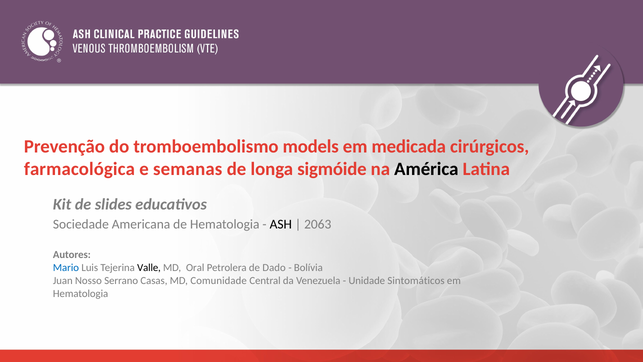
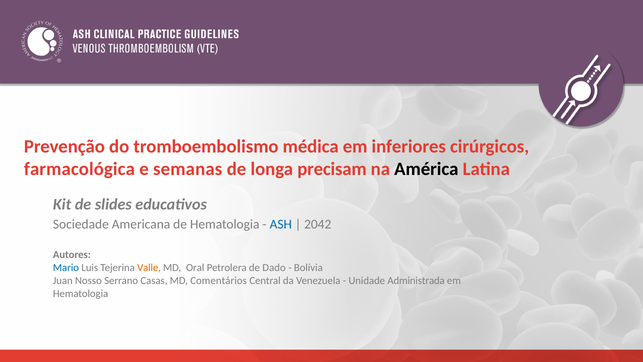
models: models -> médica
medicada: medicada -> inferiores
sigmóide: sigmóide -> precisam
ASH colour: black -> blue
2063: 2063 -> 2042
Valle colour: black -> orange
Comunidade: Comunidade -> Comentários
Sintomáticos: Sintomáticos -> Administrada
